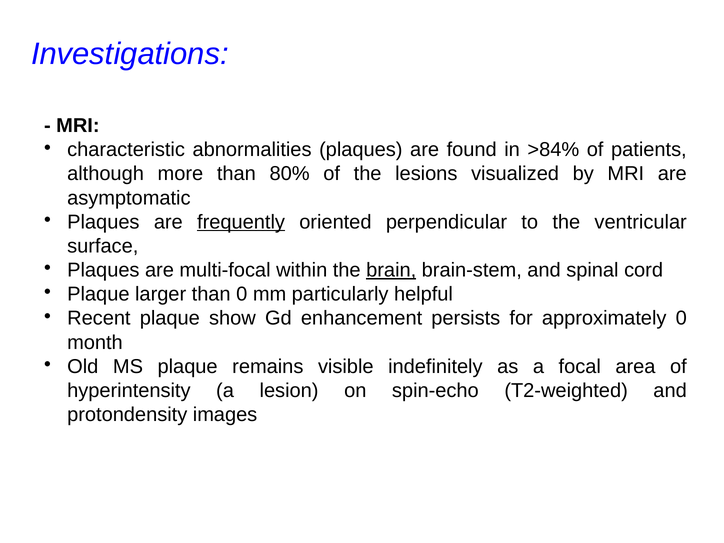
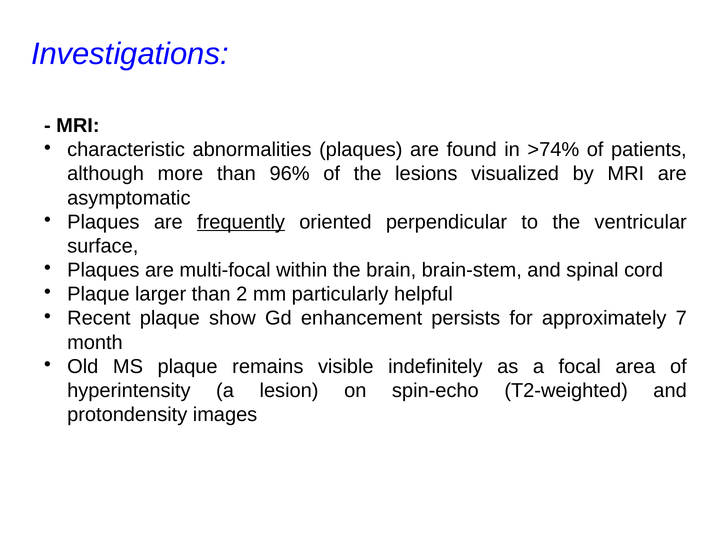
>84%: >84% -> >74%
80%: 80% -> 96%
brain underline: present -> none
than 0: 0 -> 2
approximately 0: 0 -> 7
